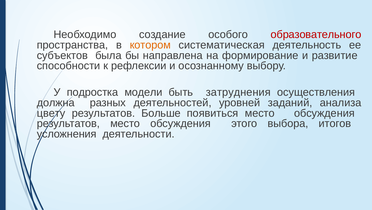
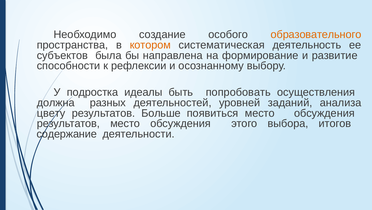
образовательного colour: red -> orange
модели: модели -> идеалы
затруднения: затруднения -> попробовать
усложнения: усложнения -> содержание
